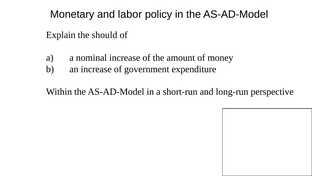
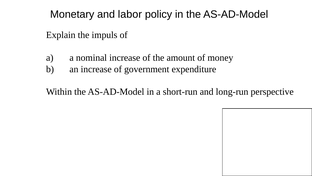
should: should -> impuls
